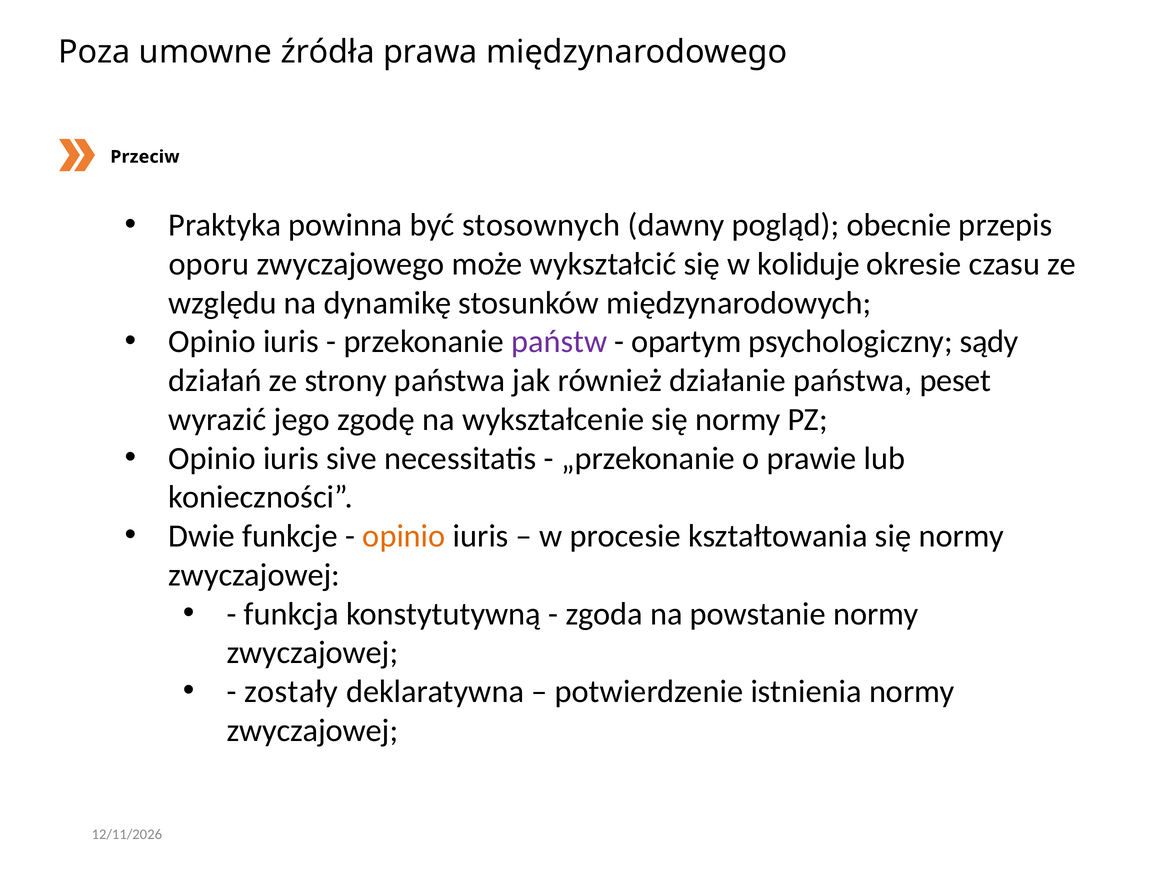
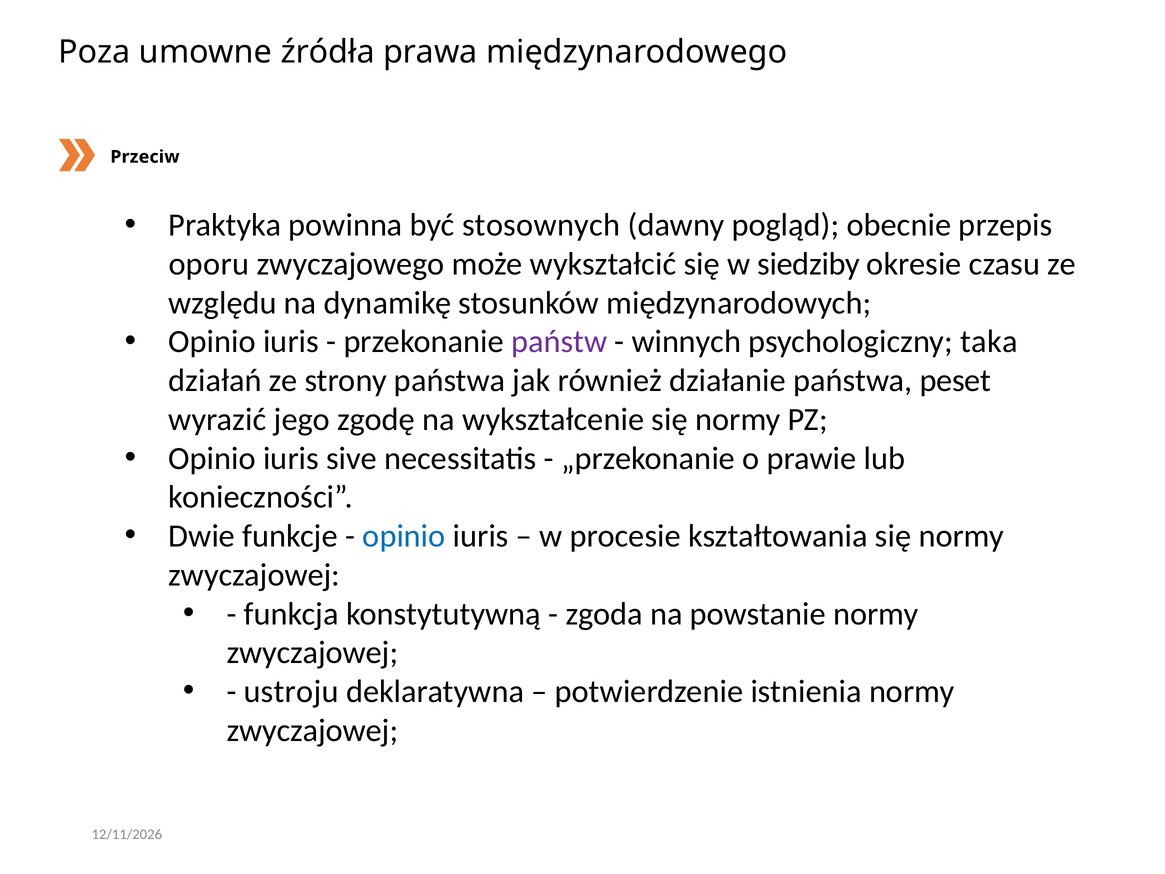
koliduje: koliduje -> siedziby
opartym: opartym -> winnych
sądy: sądy -> taka
opinio at (404, 536) colour: orange -> blue
zostały: zostały -> ustroju
